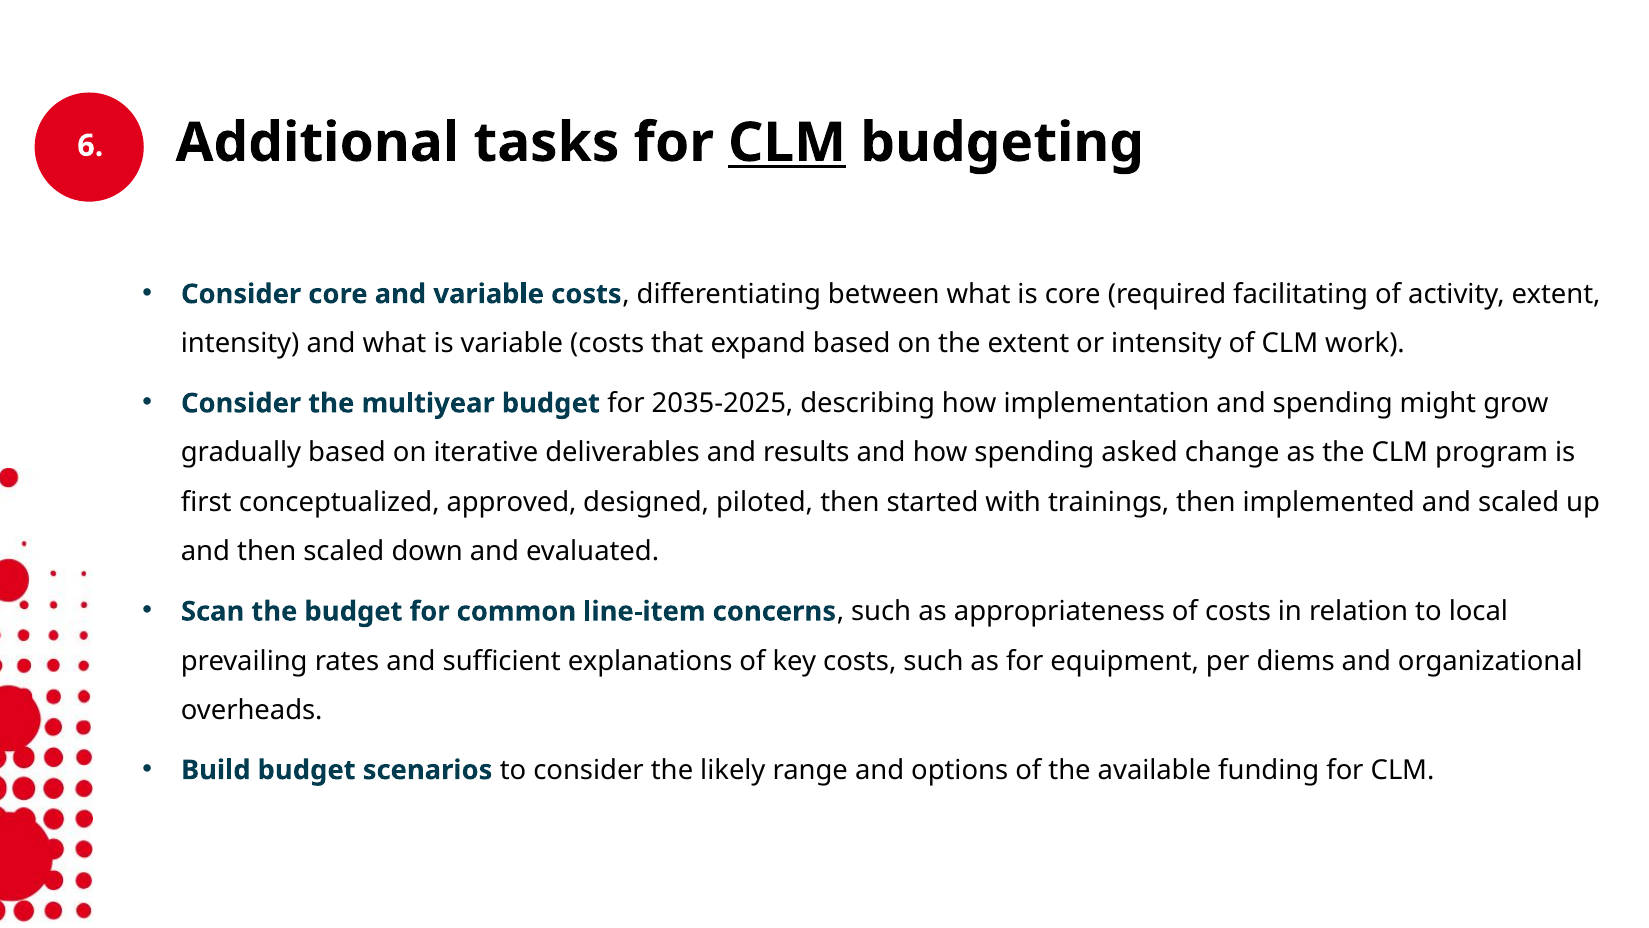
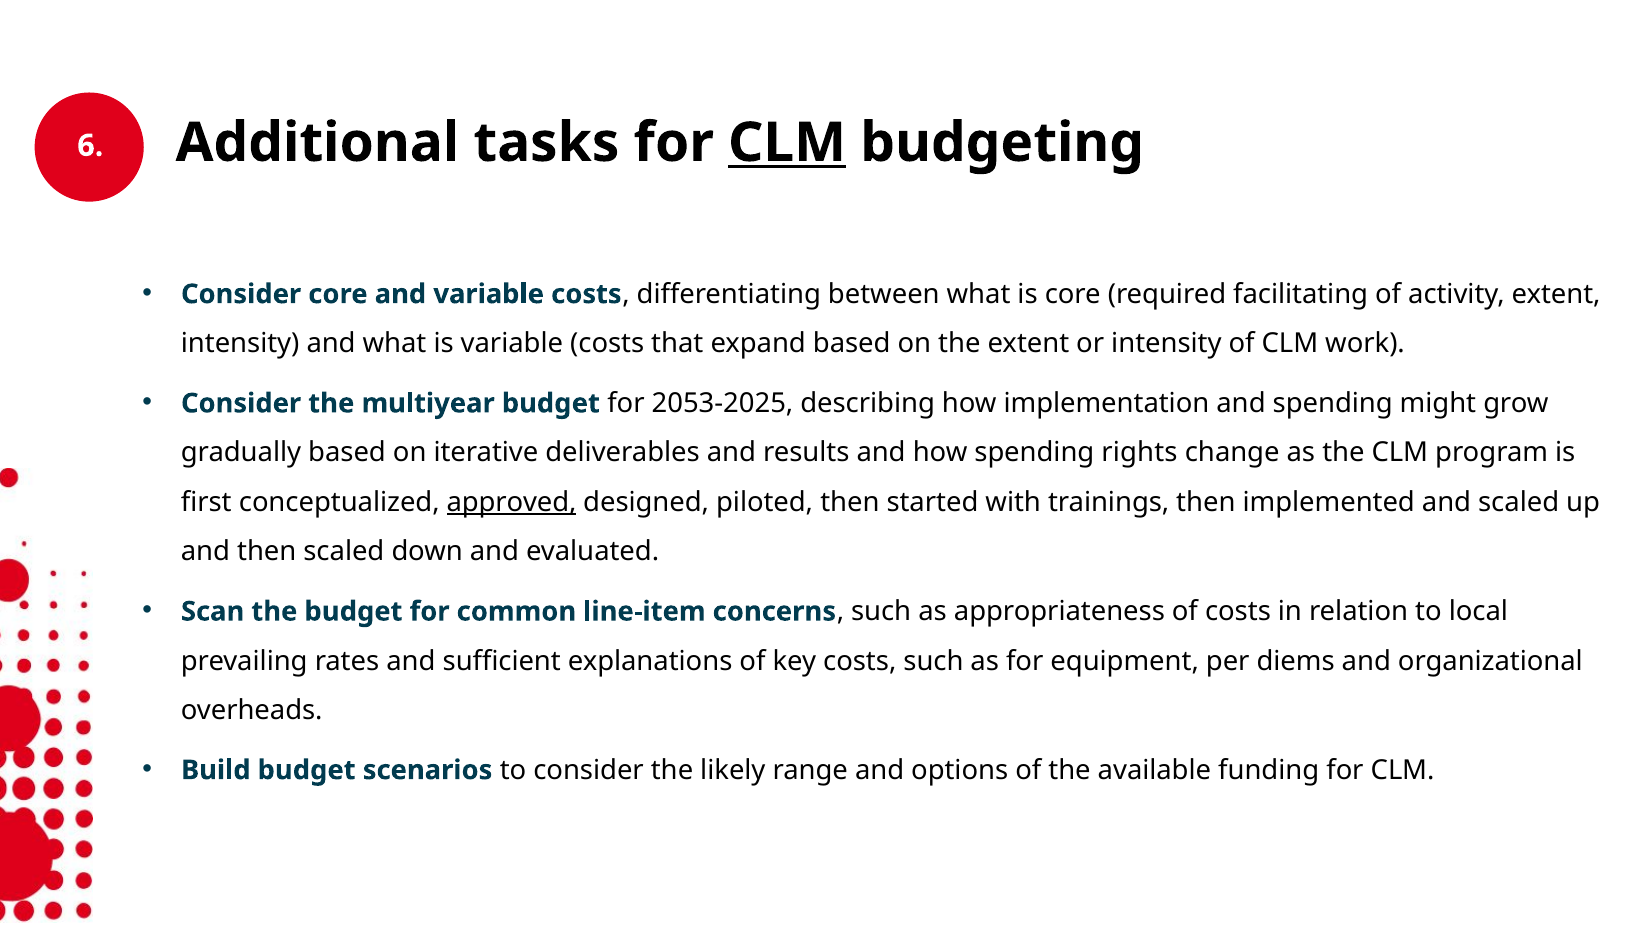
2035-2025: 2035-2025 -> 2053-2025
asked: asked -> rights
approved underline: none -> present
